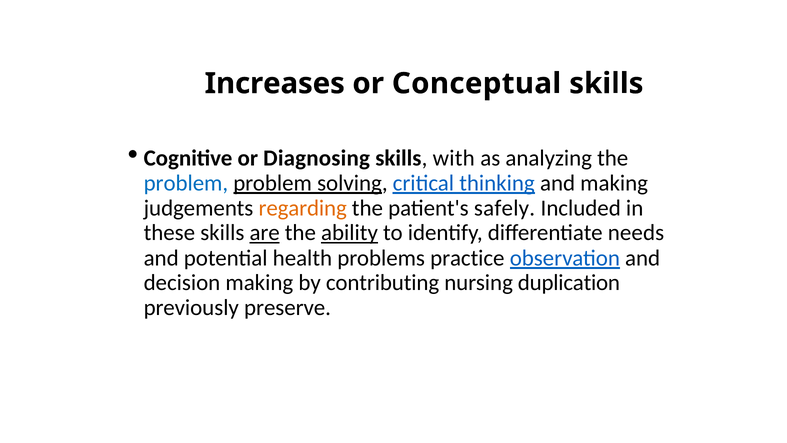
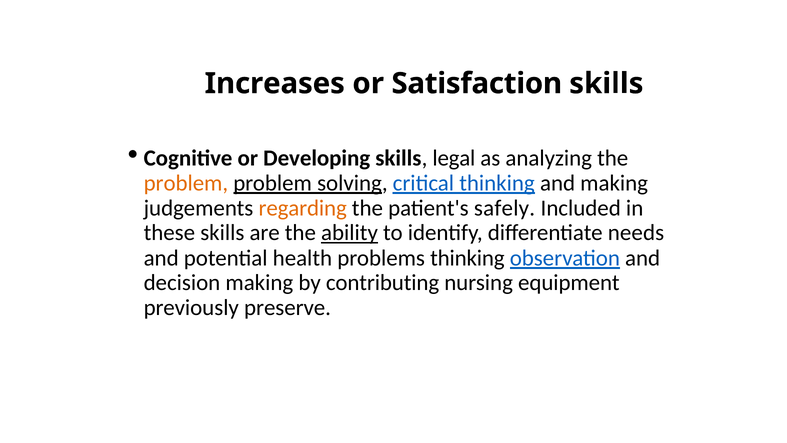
Conceptual: Conceptual -> Satisfaction
Diagnosing: Diagnosing -> Developing
with: with -> legal
problem at (186, 183) colour: blue -> orange
are underline: present -> none
problems practice: practice -> thinking
duplication: duplication -> equipment
